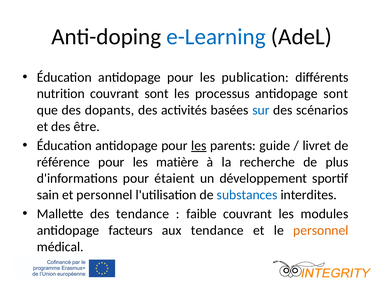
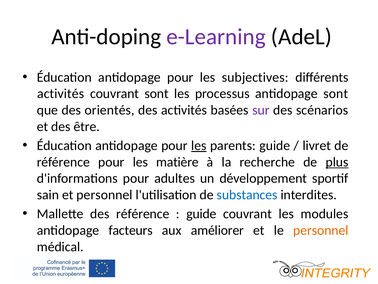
e-Learning colour: blue -> purple
publication: publication -> subjectives
nutrition at (61, 94): nutrition -> activités
dopants: dopants -> orientés
sur colour: blue -> purple
plus underline: none -> present
étaient: étaient -> adultes
des tendance: tendance -> référence
faible at (201, 214): faible -> guide
aux tendance: tendance -> améliorer
